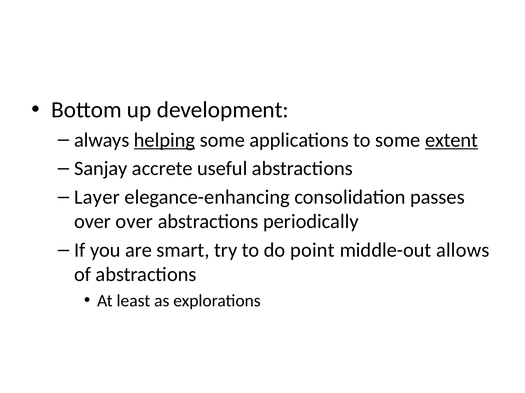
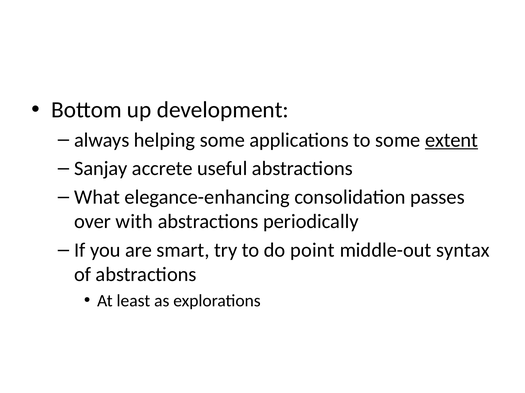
helping underline: present -> none
Layer: Layer -> What
over over: over -> with
allows: allows -> syntax
